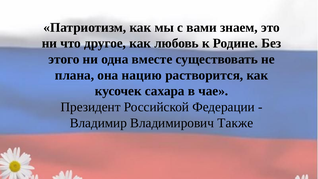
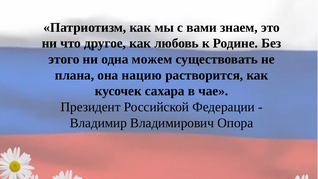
вместе: вместе -> можем
Также: Также -> Опора
